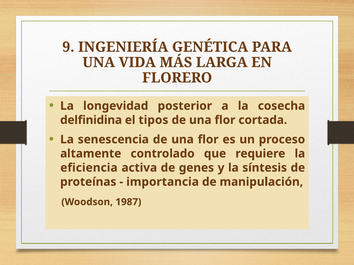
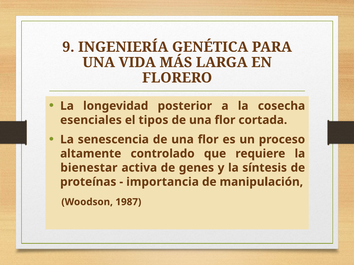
delfinidina: delfinidina -> esenciales
eficiencia: eficiencia -> bienestar
